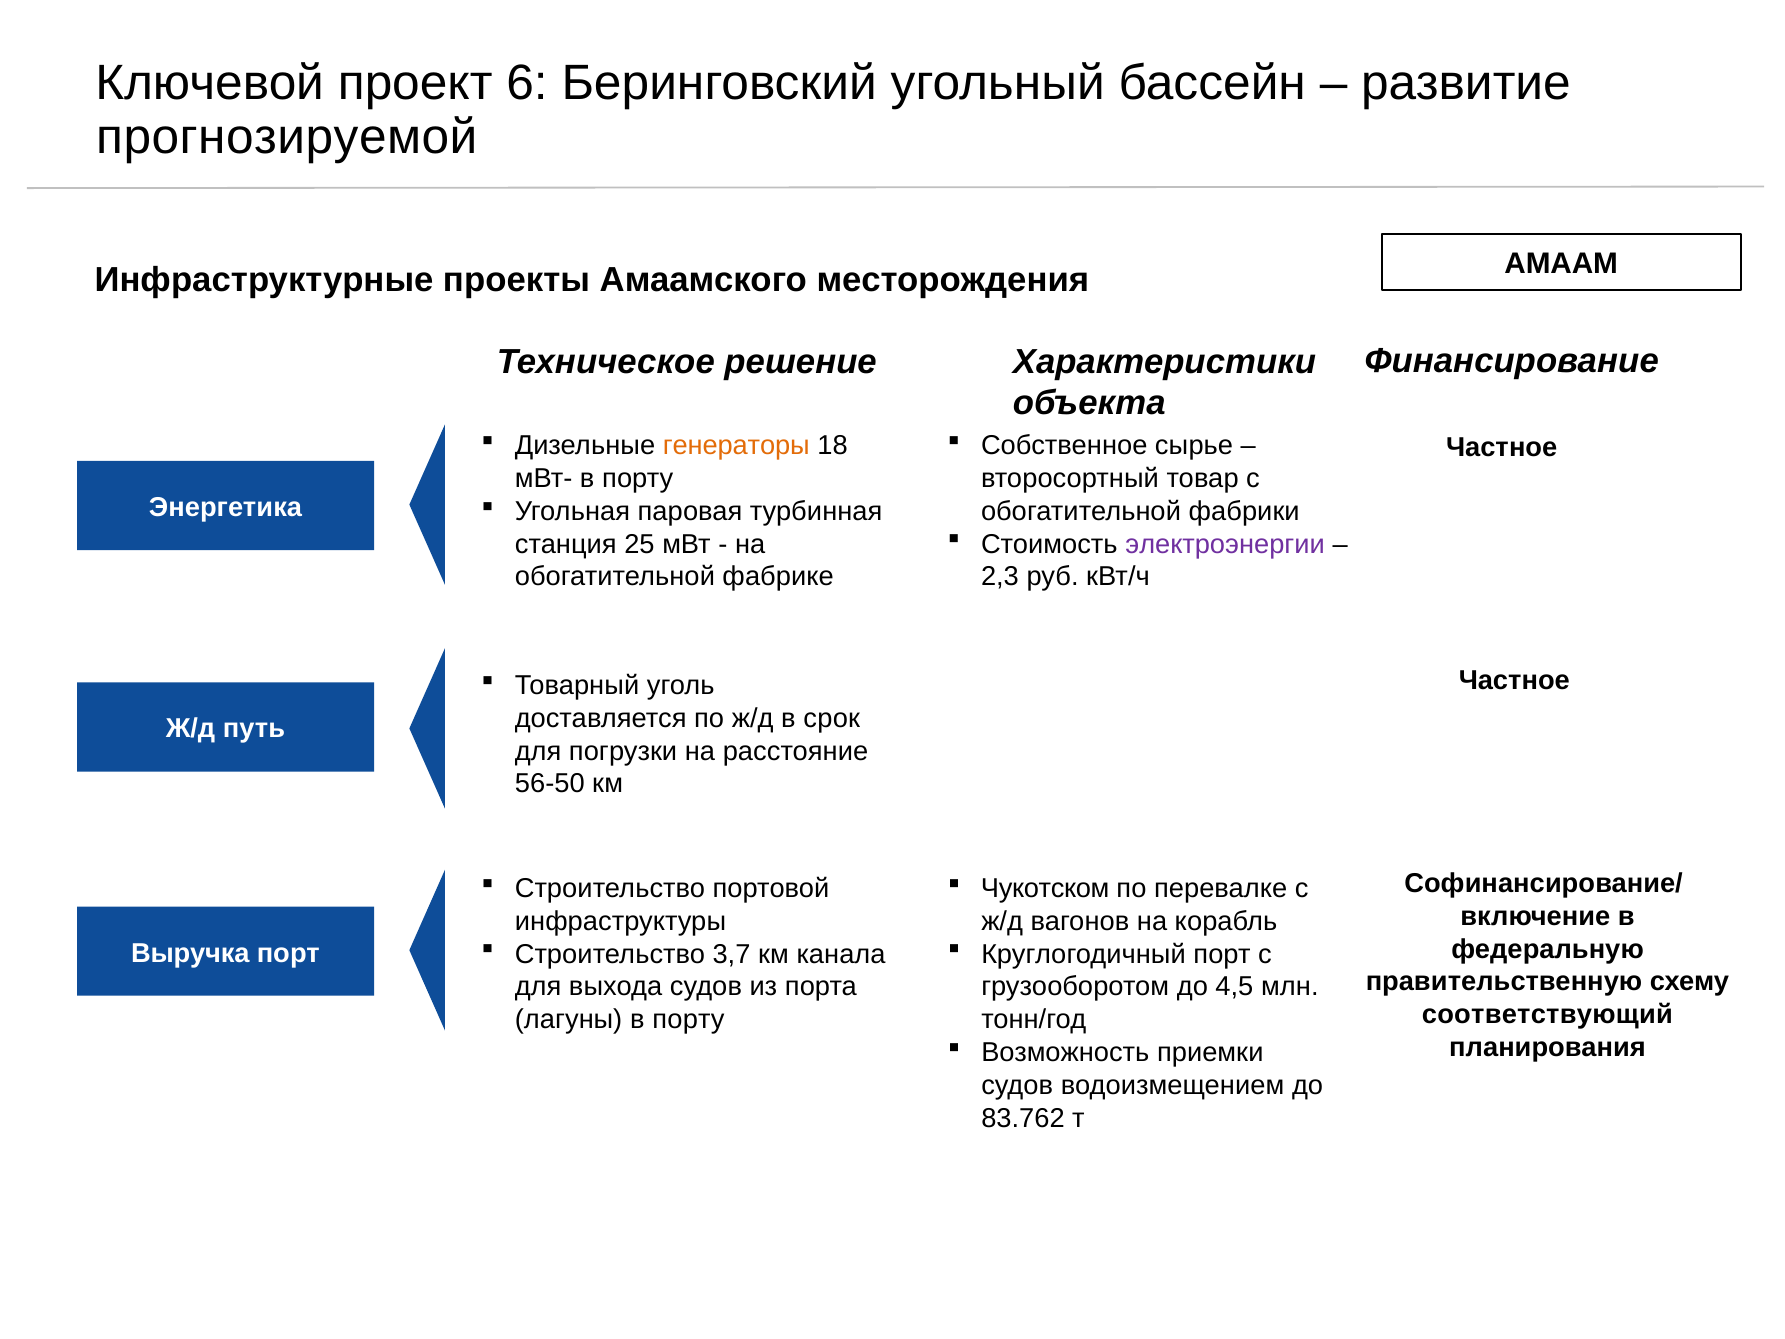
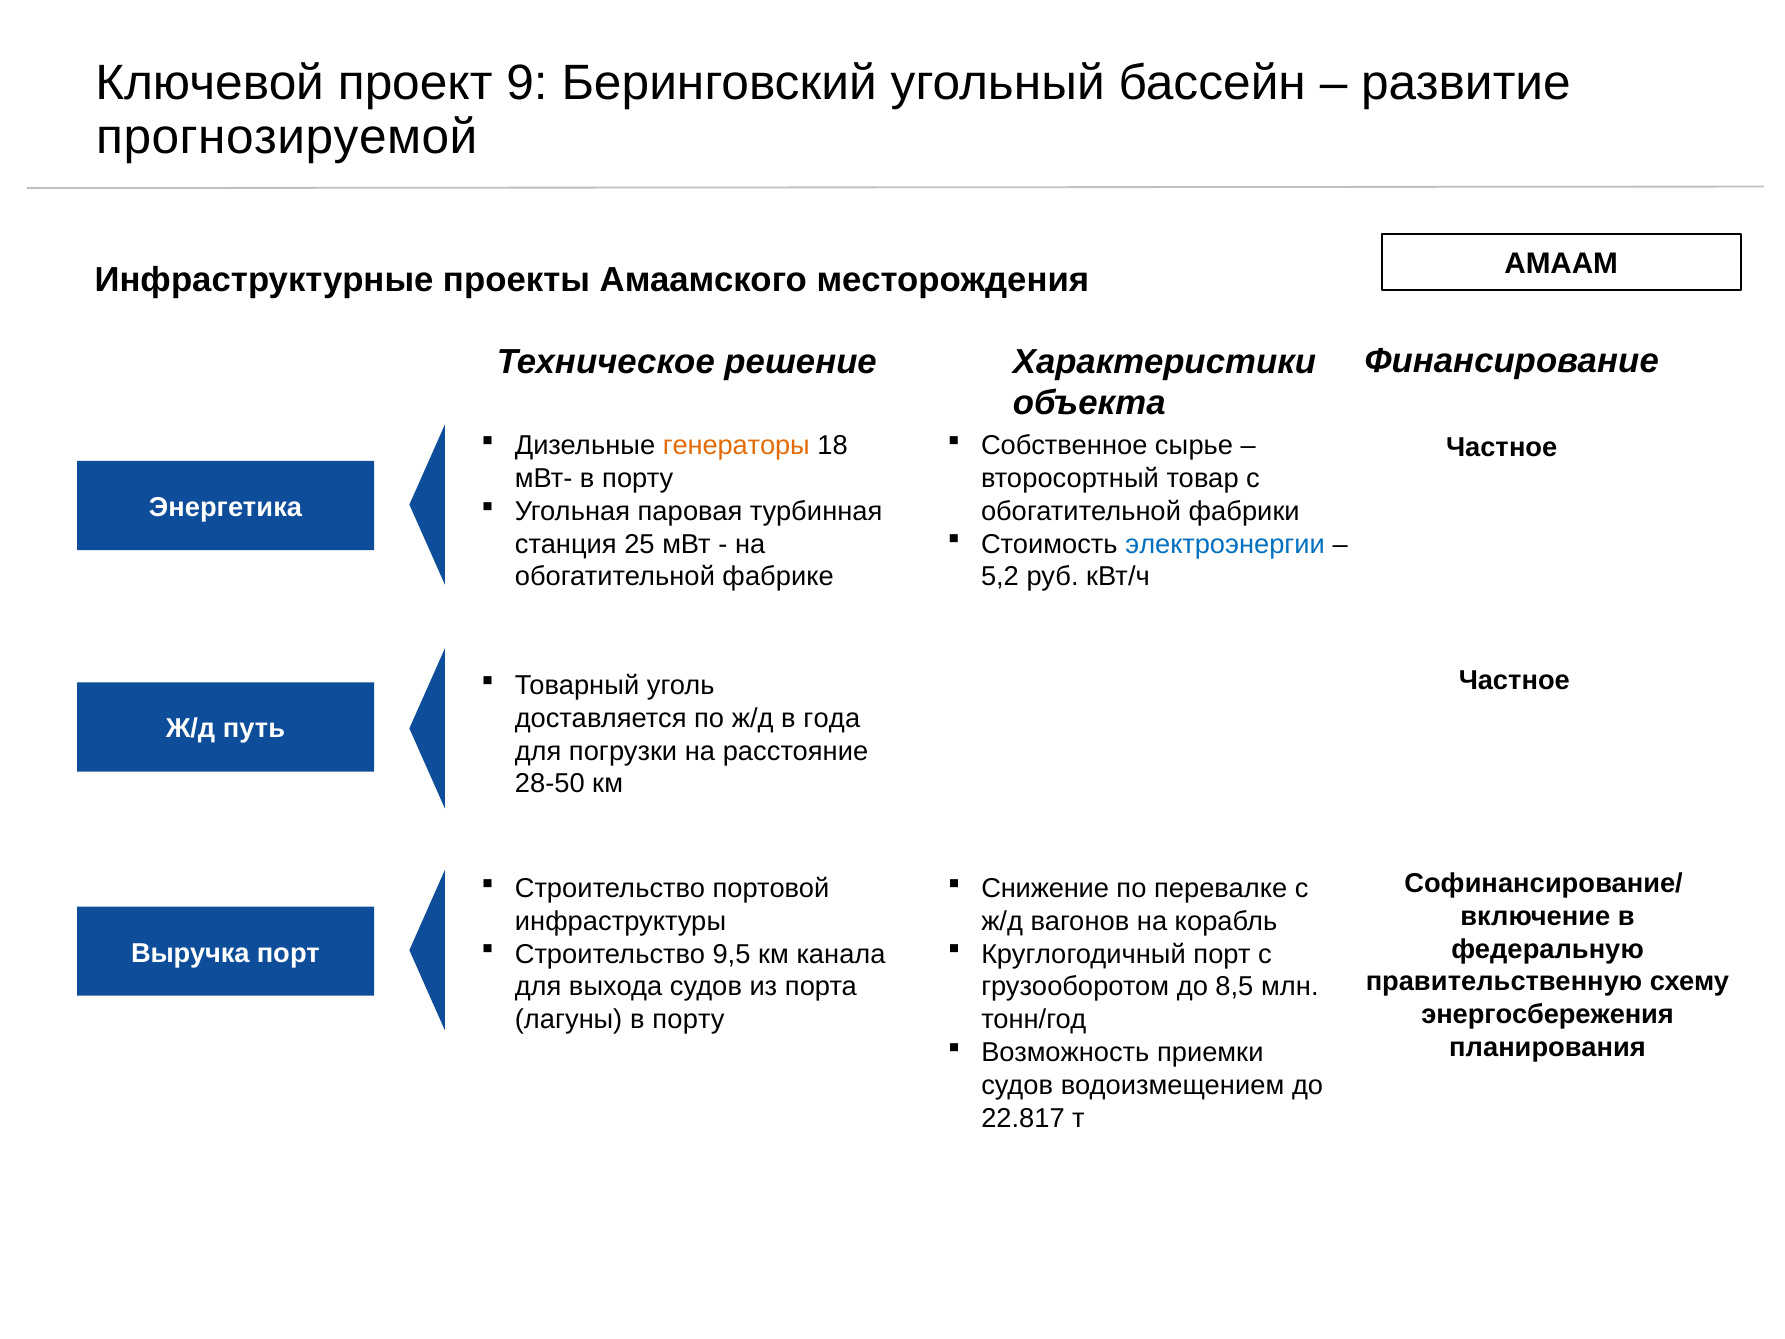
6: 6 -> 9
электроэнергии colour: purple -> blue
2,3: 2,3 -> 5,2
срок: срок -> года
56-50: 56-50 -> 28-50
Чукотском: Чукотском -> Снижение
3,7: 3,7 -> 9,5
4,5: 4,5 -> 8,5
соответствующий: соответствующий -> энергосбережения
83.762: 83.762 -> 22.817
